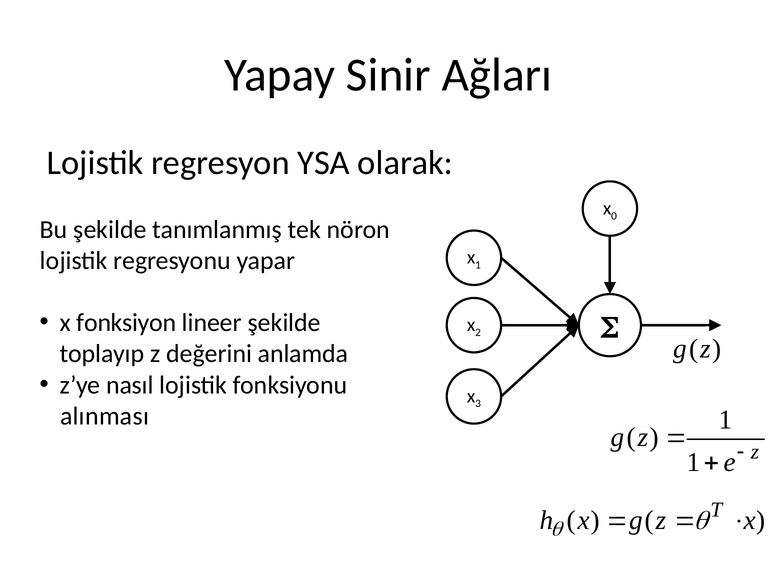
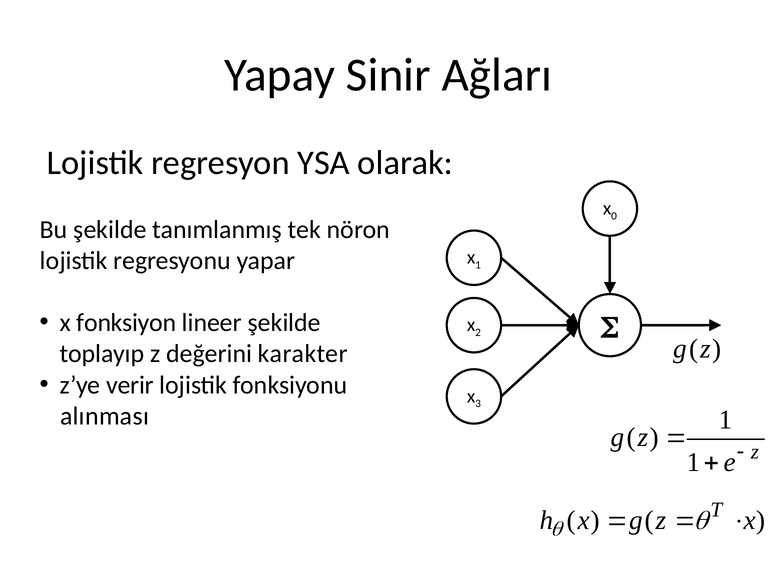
anlamda: anlamda -> karakter
nasıl: nasıl -> verir
